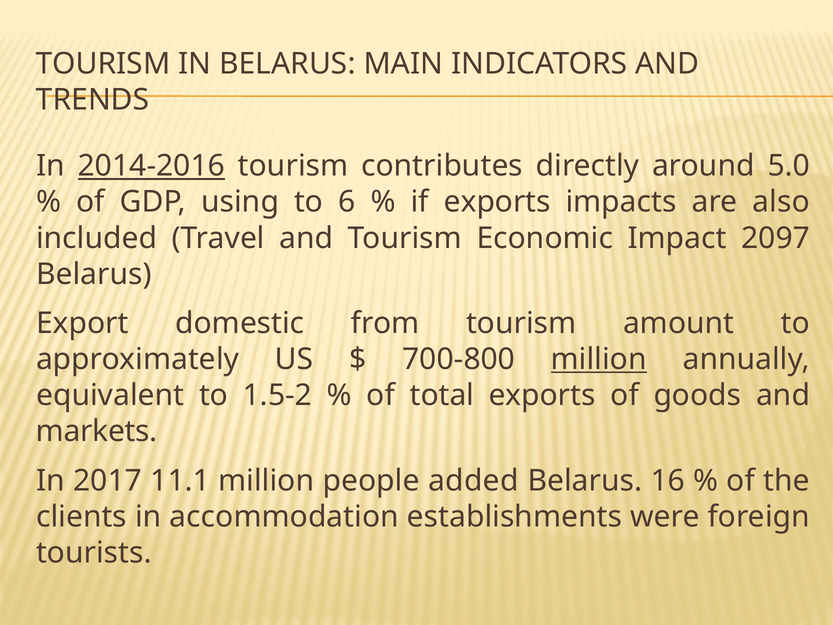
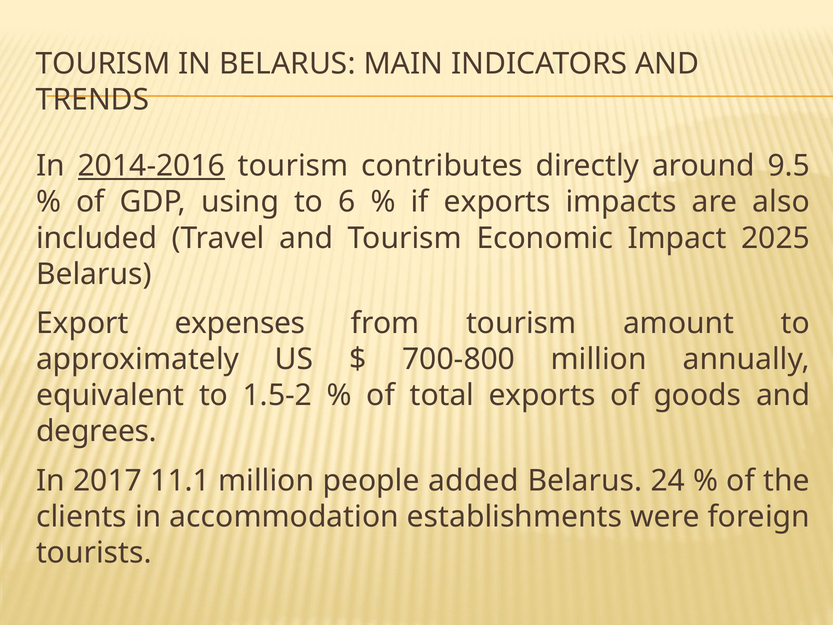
5.0: 5.0 -> 9.5
2097: 2097 -> 2025
domestic: domestic -> expenses
million at (599, 359) underline: present -> none
markets: markets -> degrees
16: 16 -> 24
